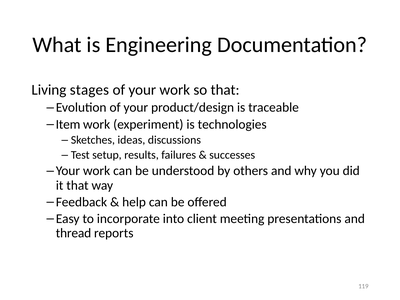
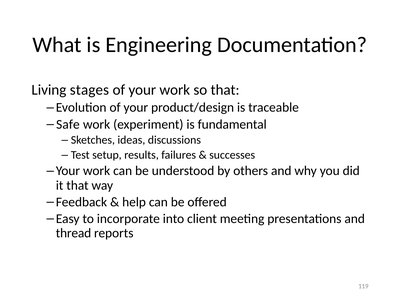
Item: Item -> Safe
technologies: technologies -> fundamental
